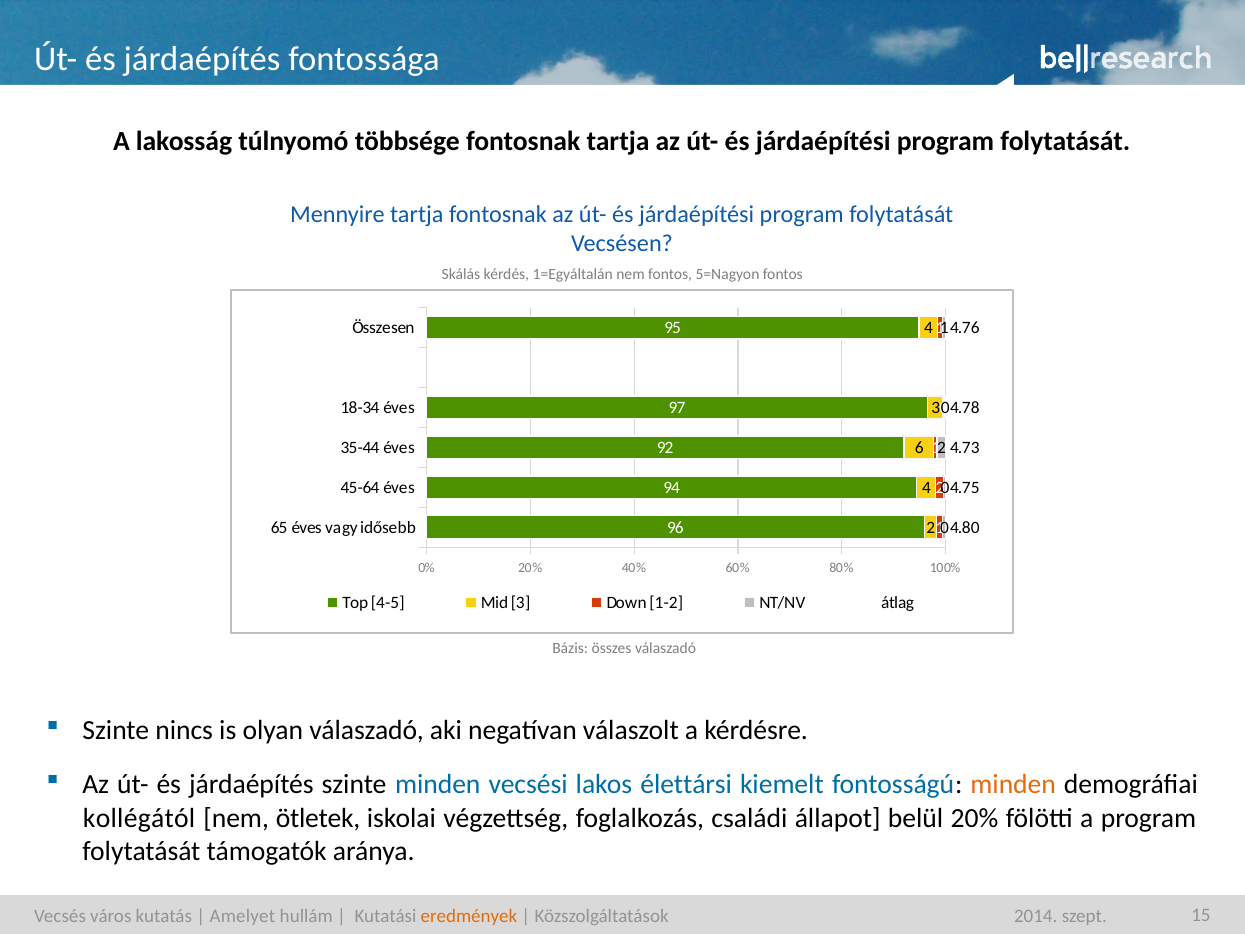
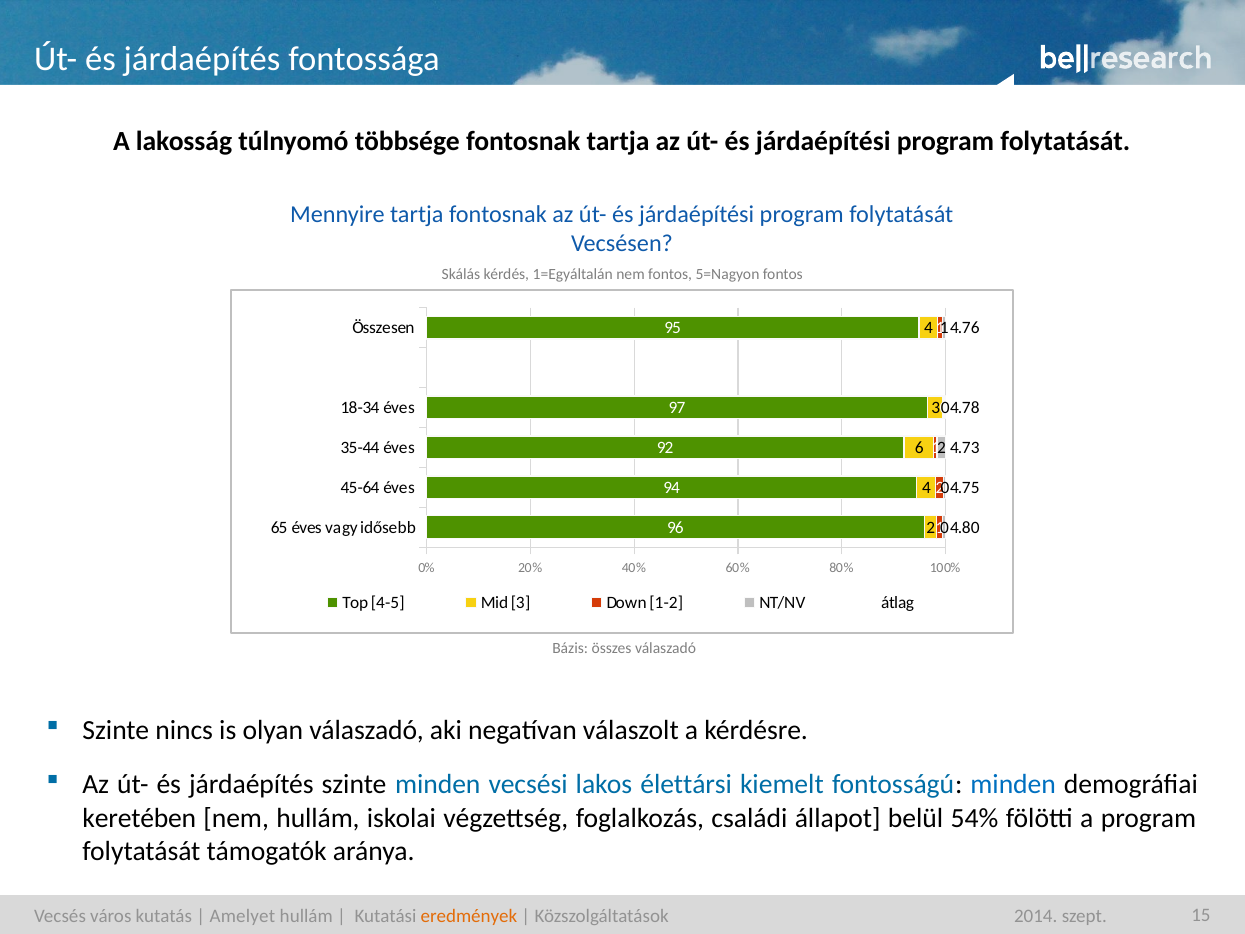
minden at (1013, 785) colour: orange -> blue
kollégától: kollégától -> keretében
nem ötletek: ötletek -> hullám
belül 20%: 20% -> 54%
